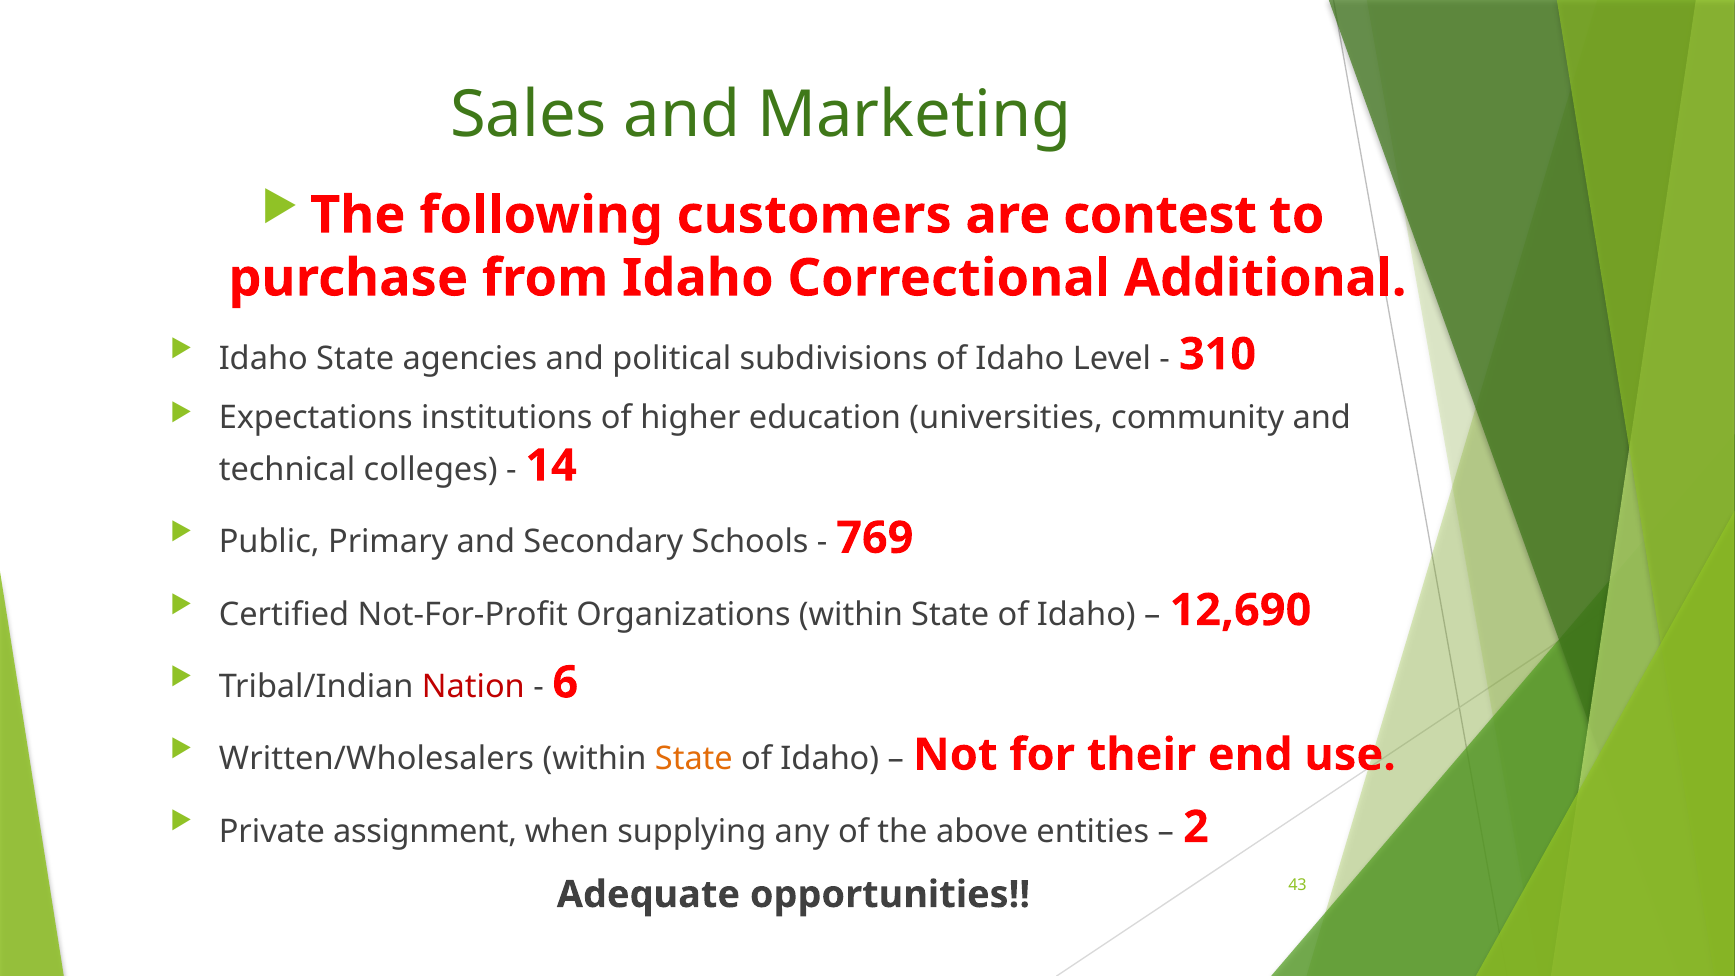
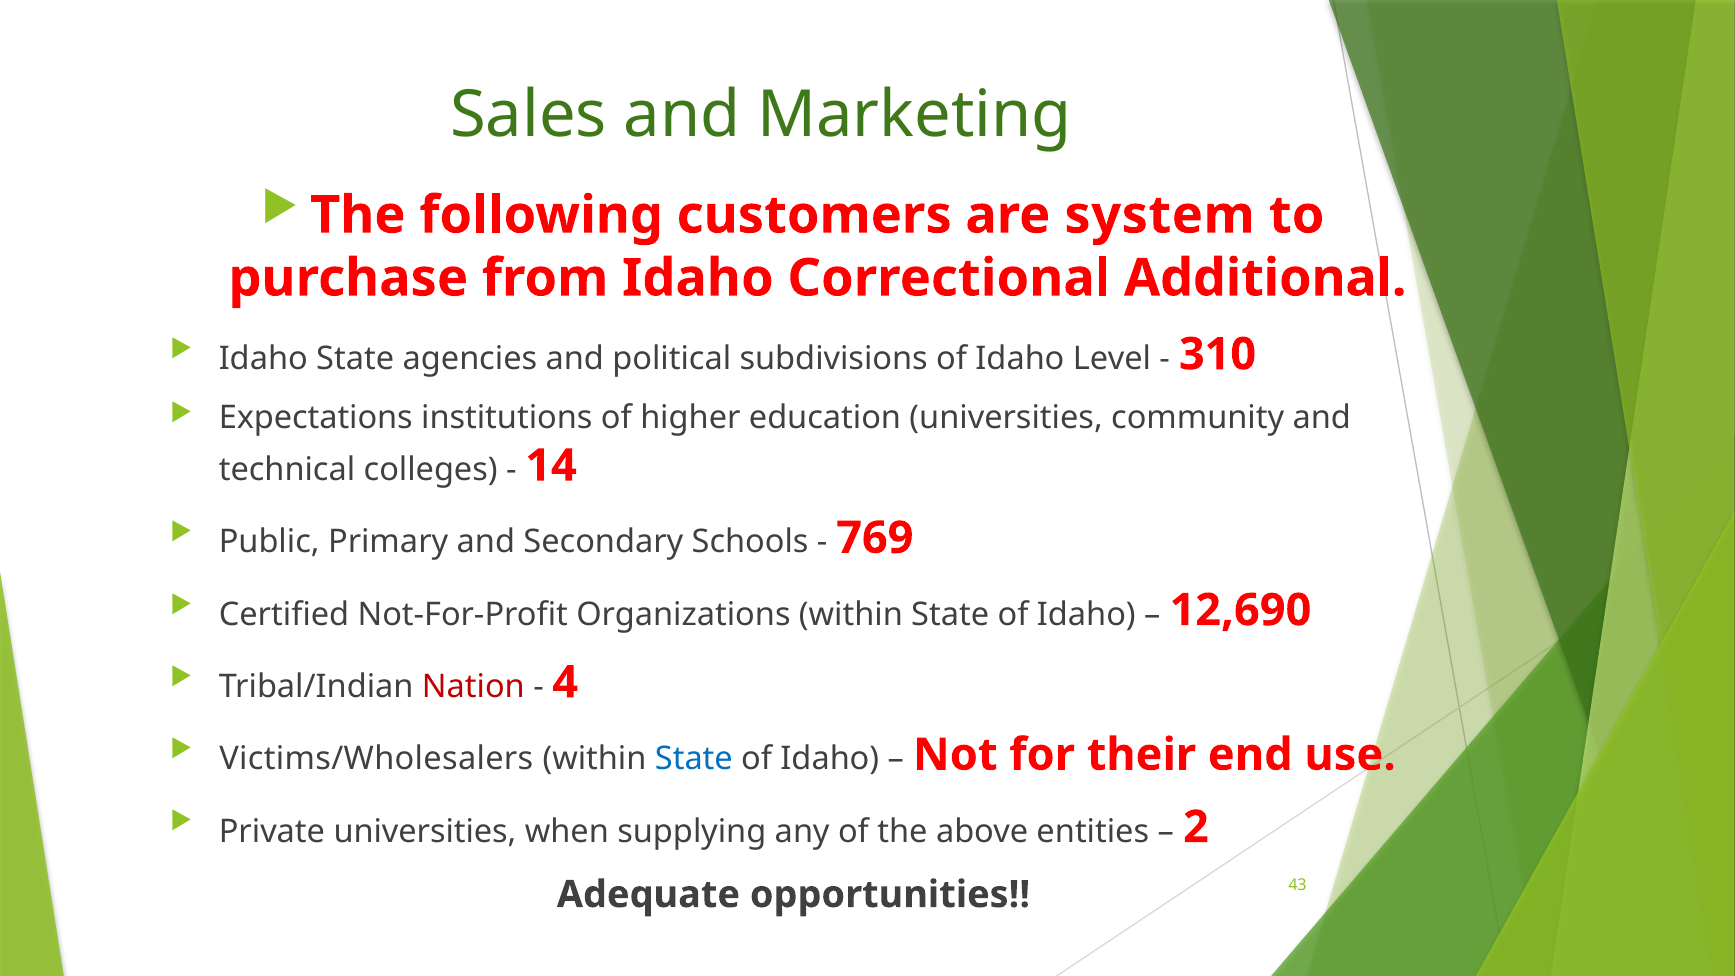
contest: contest -> system
6: 6 -> 4
Written/Wholesalers: Written/Wholesalers -> Victims/Wholesalers
State at (694, 759) colour: orange -> blue
Private assignment: assignment -> universities
